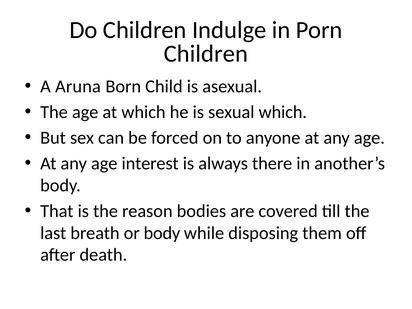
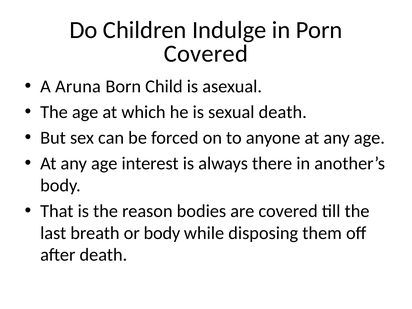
Children at (206, 54): Children -> Covered
sexual which: which -> death
